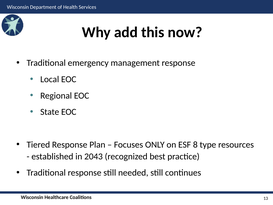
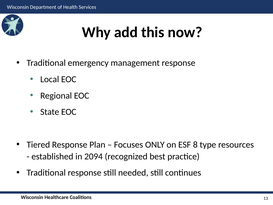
2043: 2043 -> 2094
